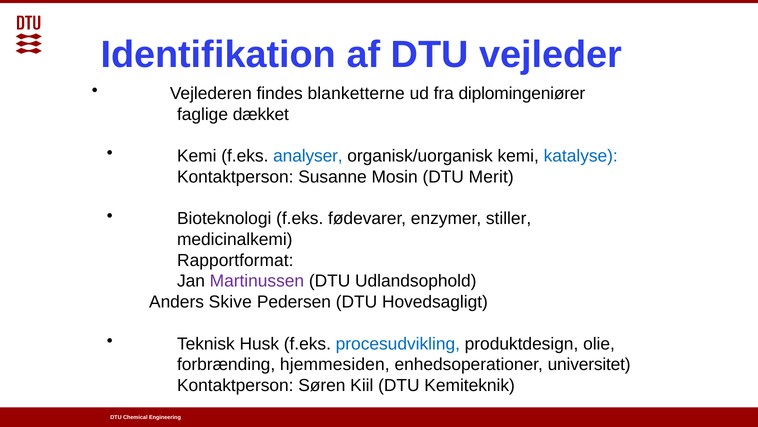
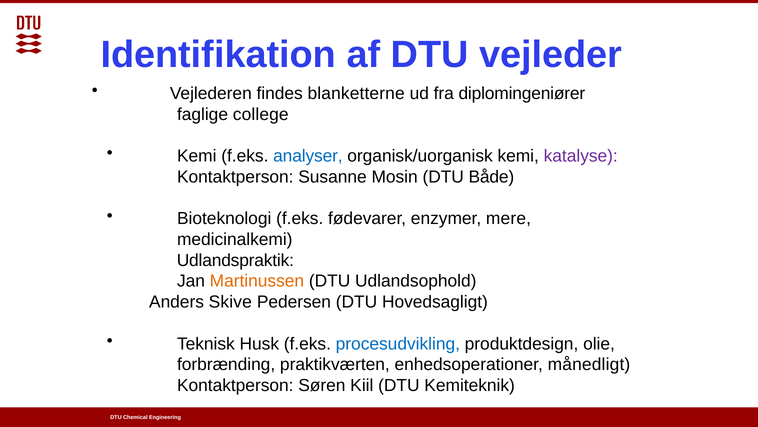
dækket: dækket -> college
katalyse colour: blue -> purple
Merit: Merit -> Både
stiller: stiller -> mere
Rapportformat: Rapportformat -> Udlandspraktik
Martinussen colour: purple -> orange
hjemmesiden: hjemmesiden -> praktikværten
universitet: universitet -> månedligt
